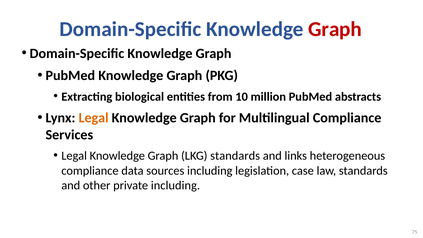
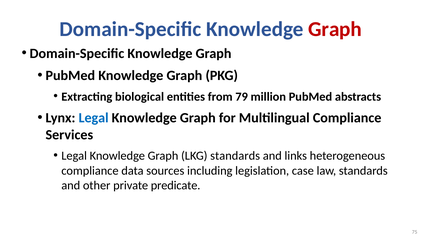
10: 10 -> 79
Legal at (94, 118) colour: orange -> blue
private including: including -> predicate
